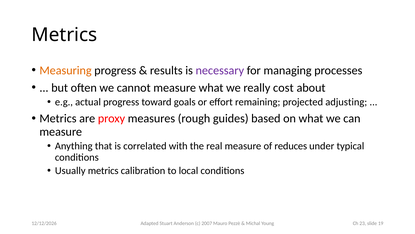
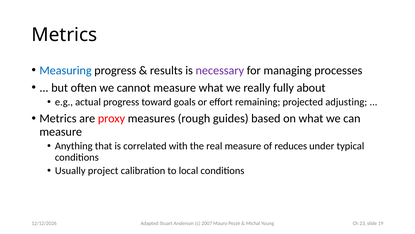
Measuring colour: orange -> blue
cost: cost -> fully
Usually metrics: metrics -> project
